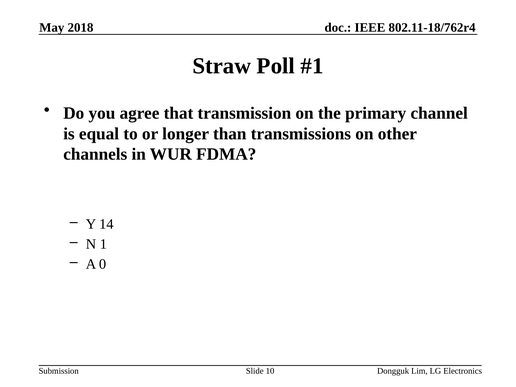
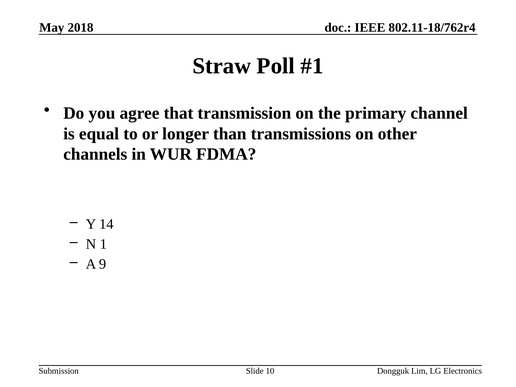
0: 0 -> 9
